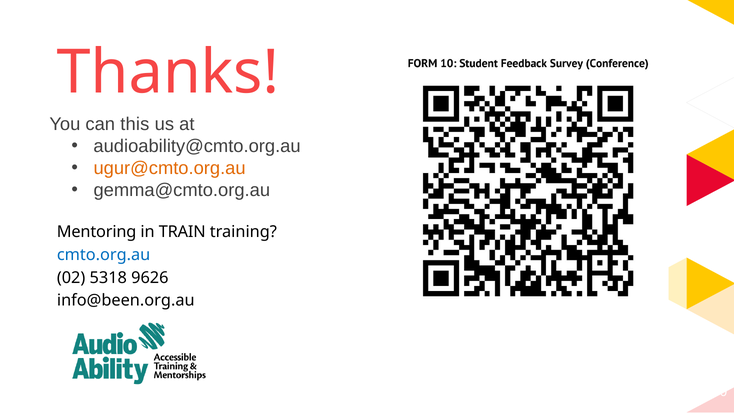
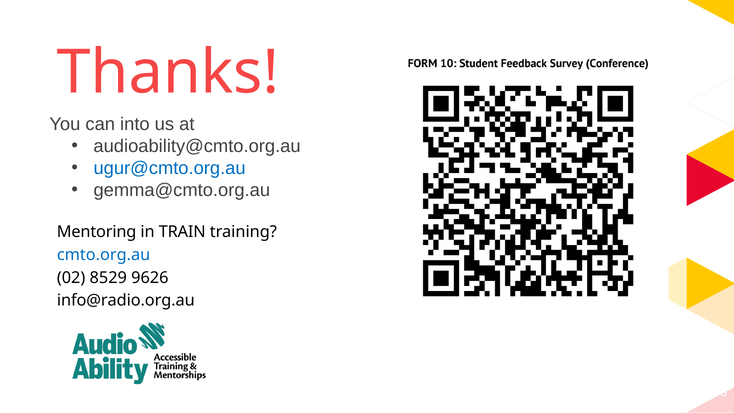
this: this -> into
ugur@cmto.org.au colour: orange -> blue
5318: 5318 -> 8529
info@been.org.au: info@been.org.au -> info@radio.org.au
